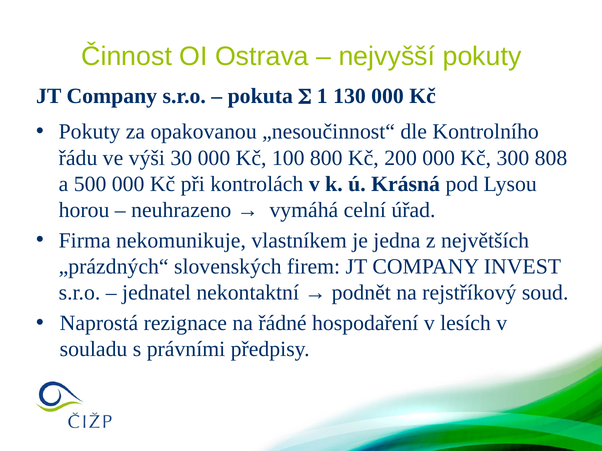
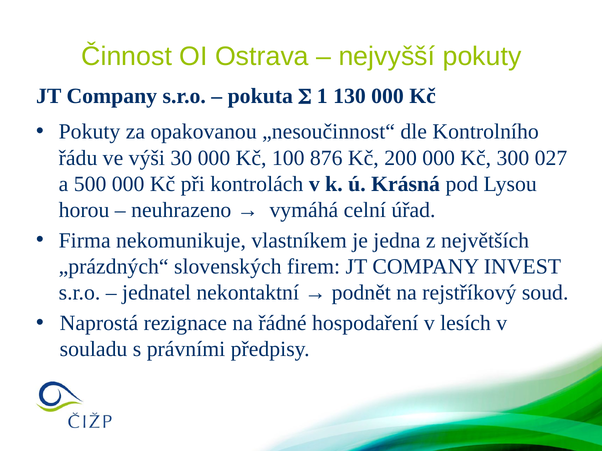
800: 800 -> 876
808: 808 -> 027
